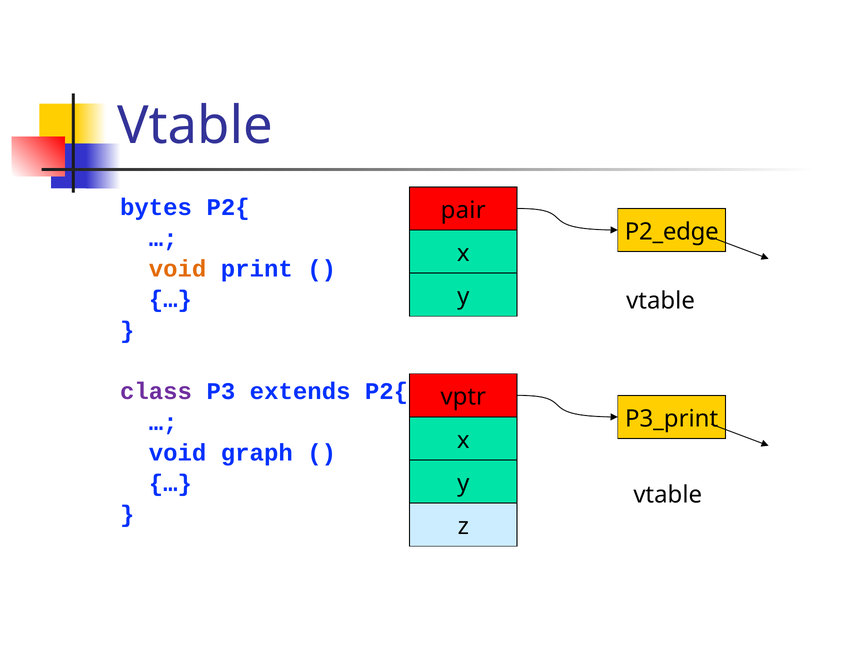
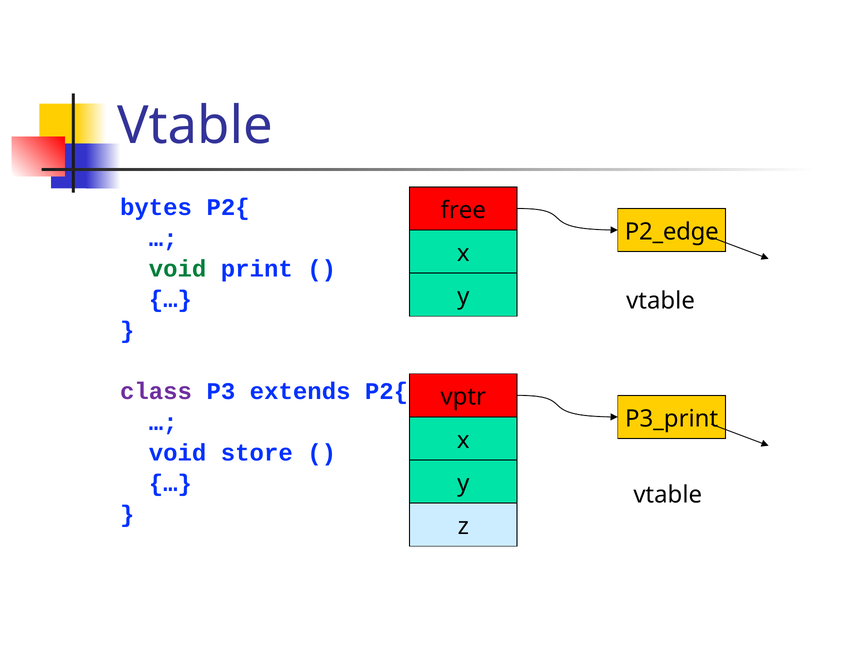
pair: pair -> free
void at (178, 269) colour: orange -> green
graph: graph -> store
